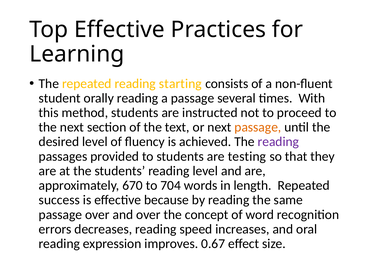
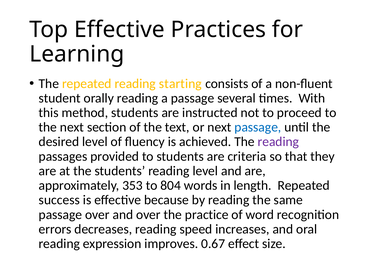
passage at (258, 127) colour: orange -> blue
testing: testing -> criteria
670: 670 -> 353
704: 704 -> 804
concept: concept -> practice
